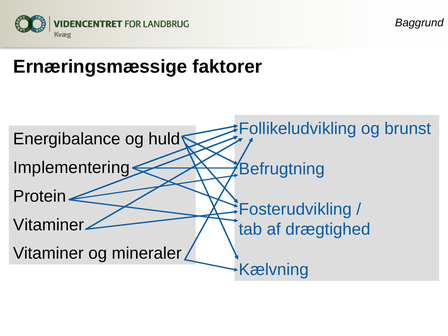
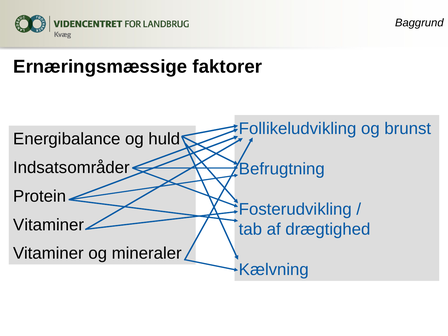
Implementering: Implementering -> Indsatsområder
